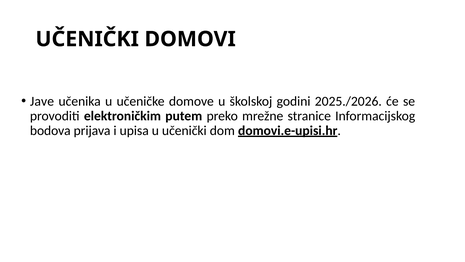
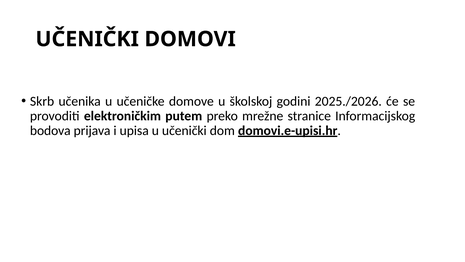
Jave: Jave -> Skrb
